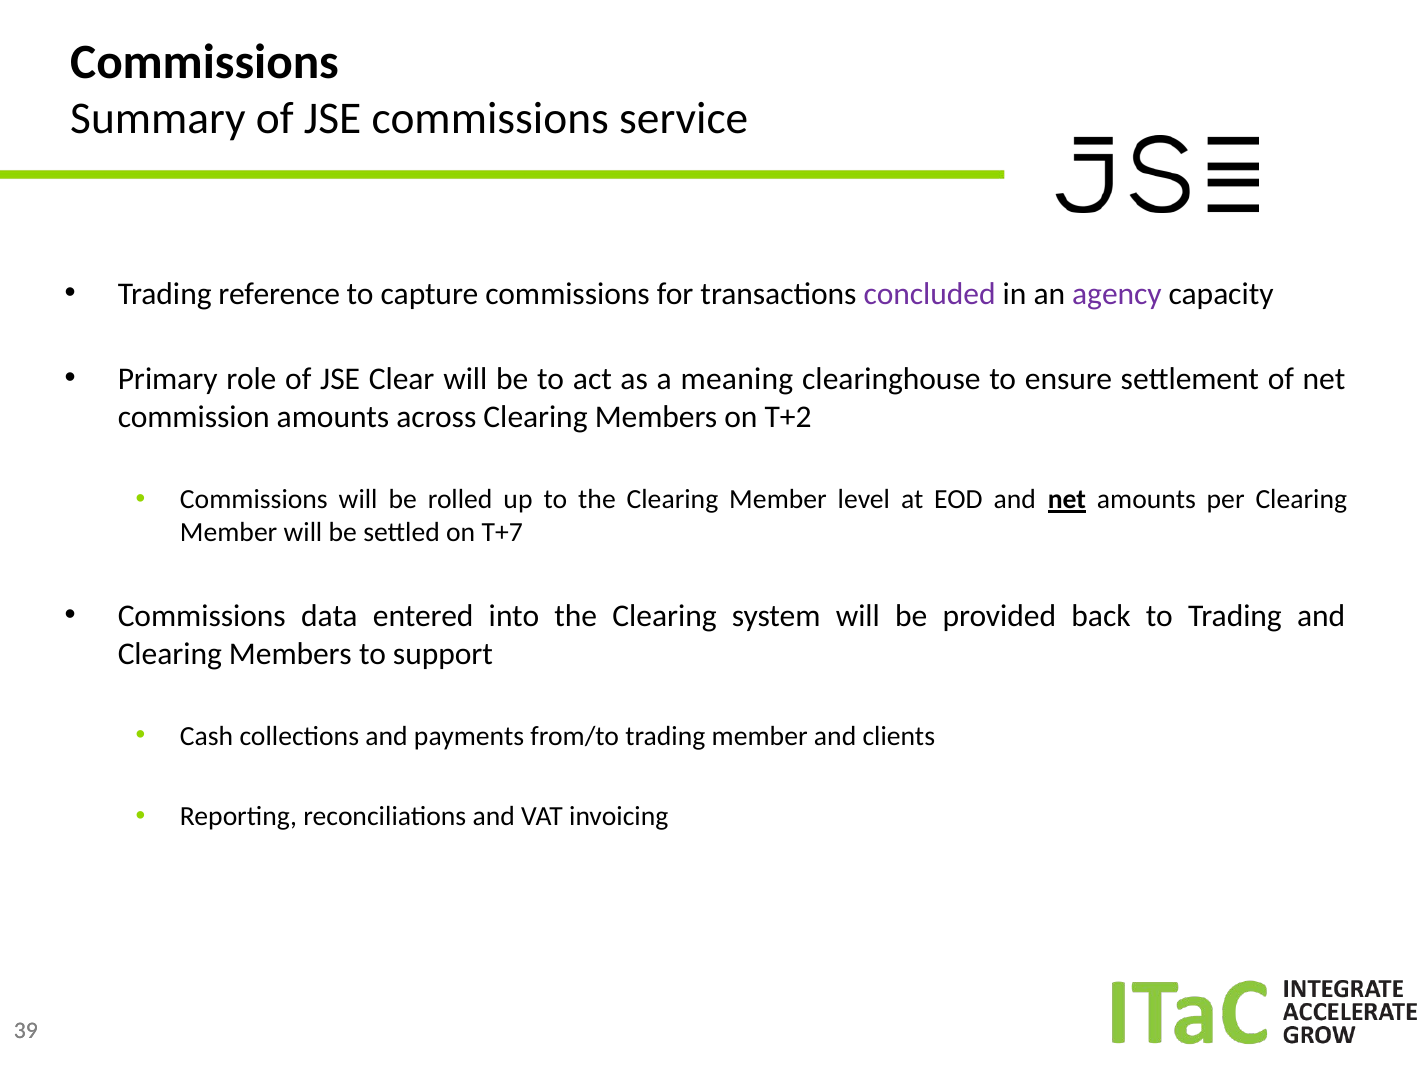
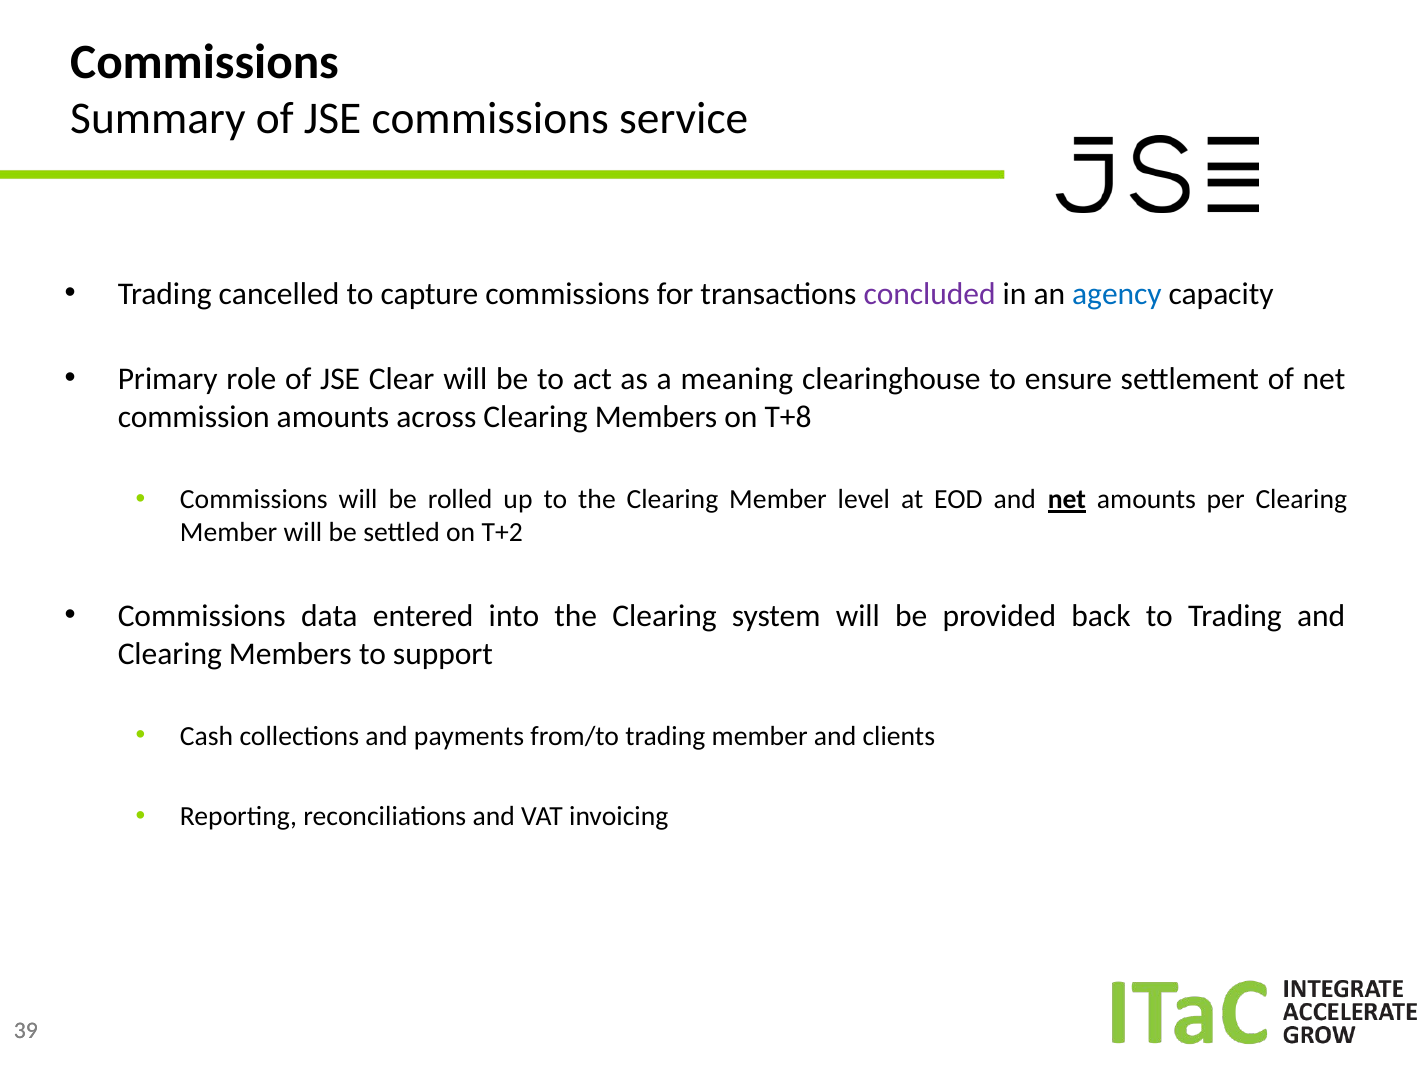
reference: reference -> cancelled
agency colour: purple -> blue
T+2: T+2 -> T+8
T+7: T+7 -> T+2
